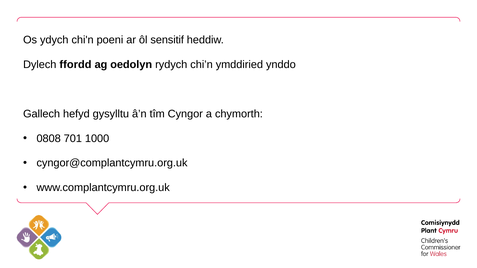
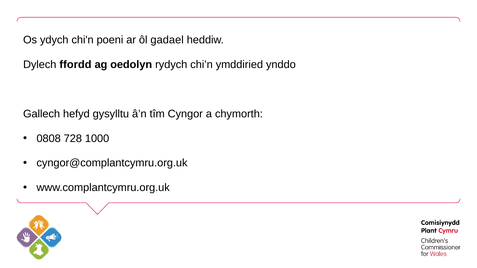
sensitif: sensitif -> gadael
701: 701 -> 728
